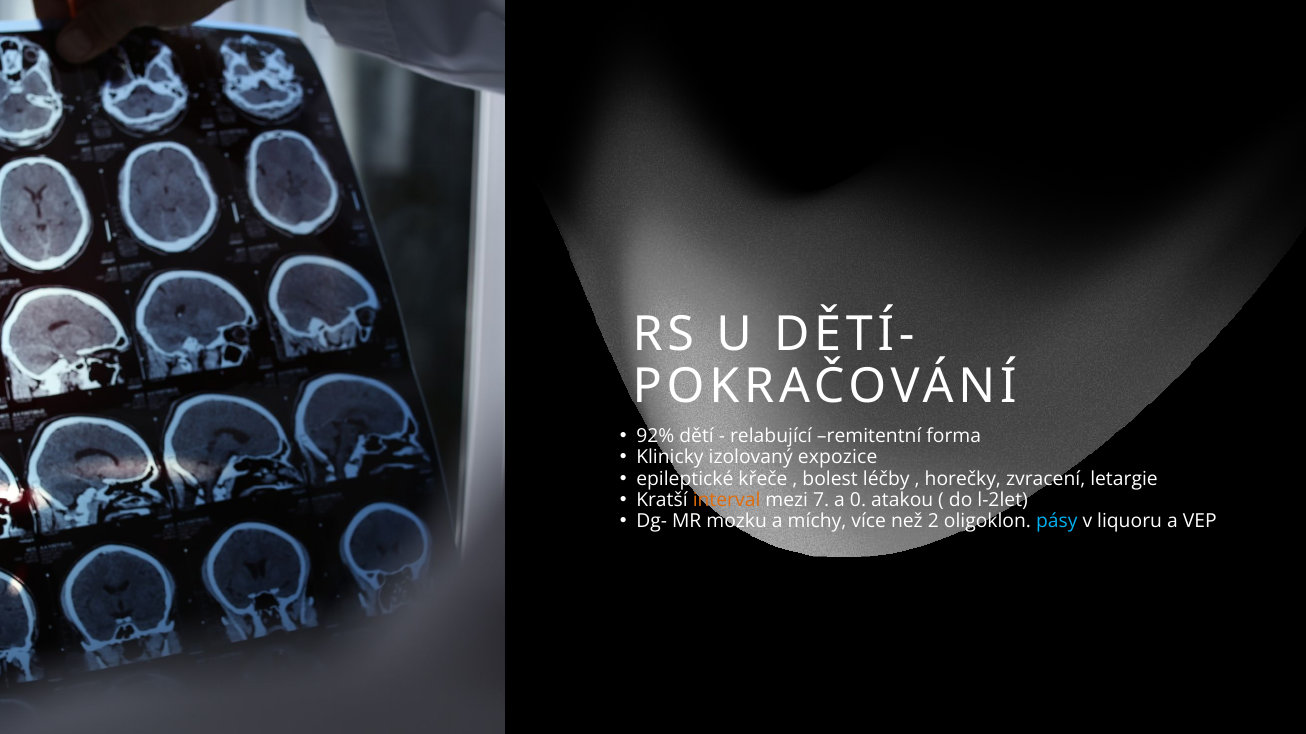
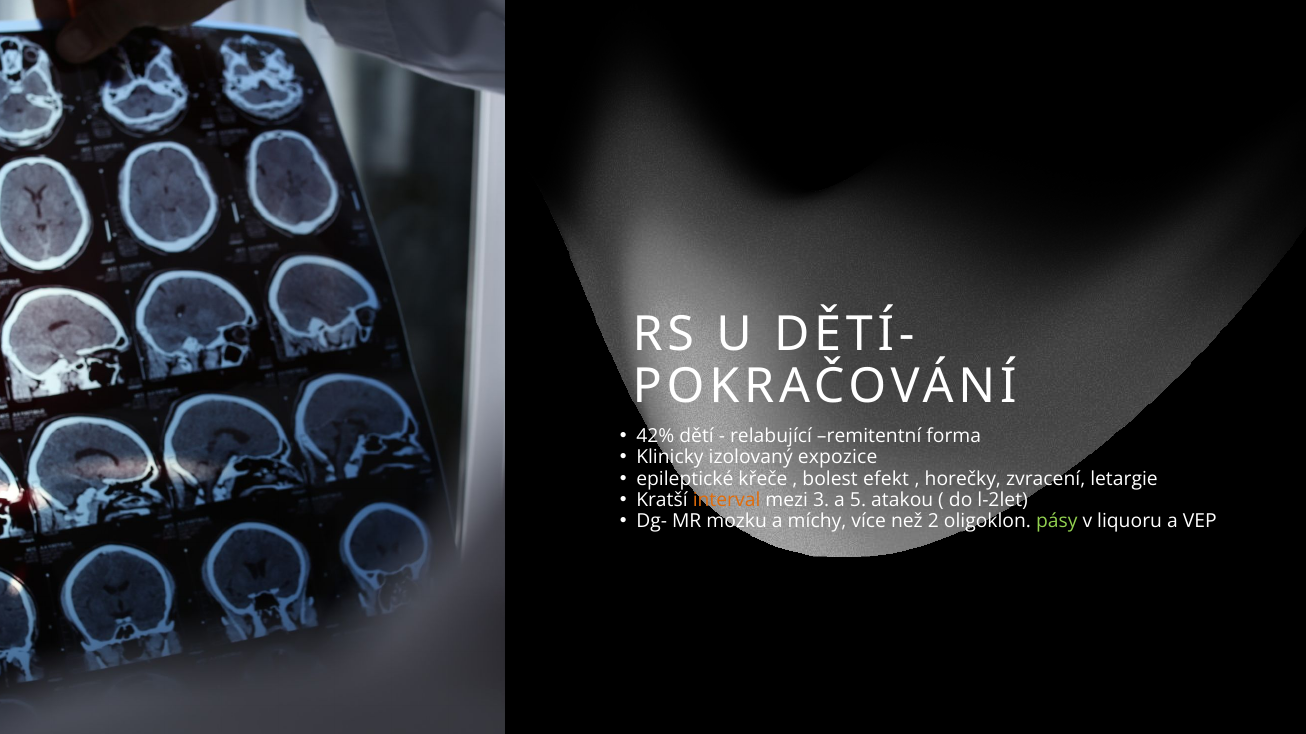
92%: 92% -> 42%
léčby: léčby -> efekt
7: 7 -> 3
0: 0 -> 5
pásy colour: light blue -> light green
